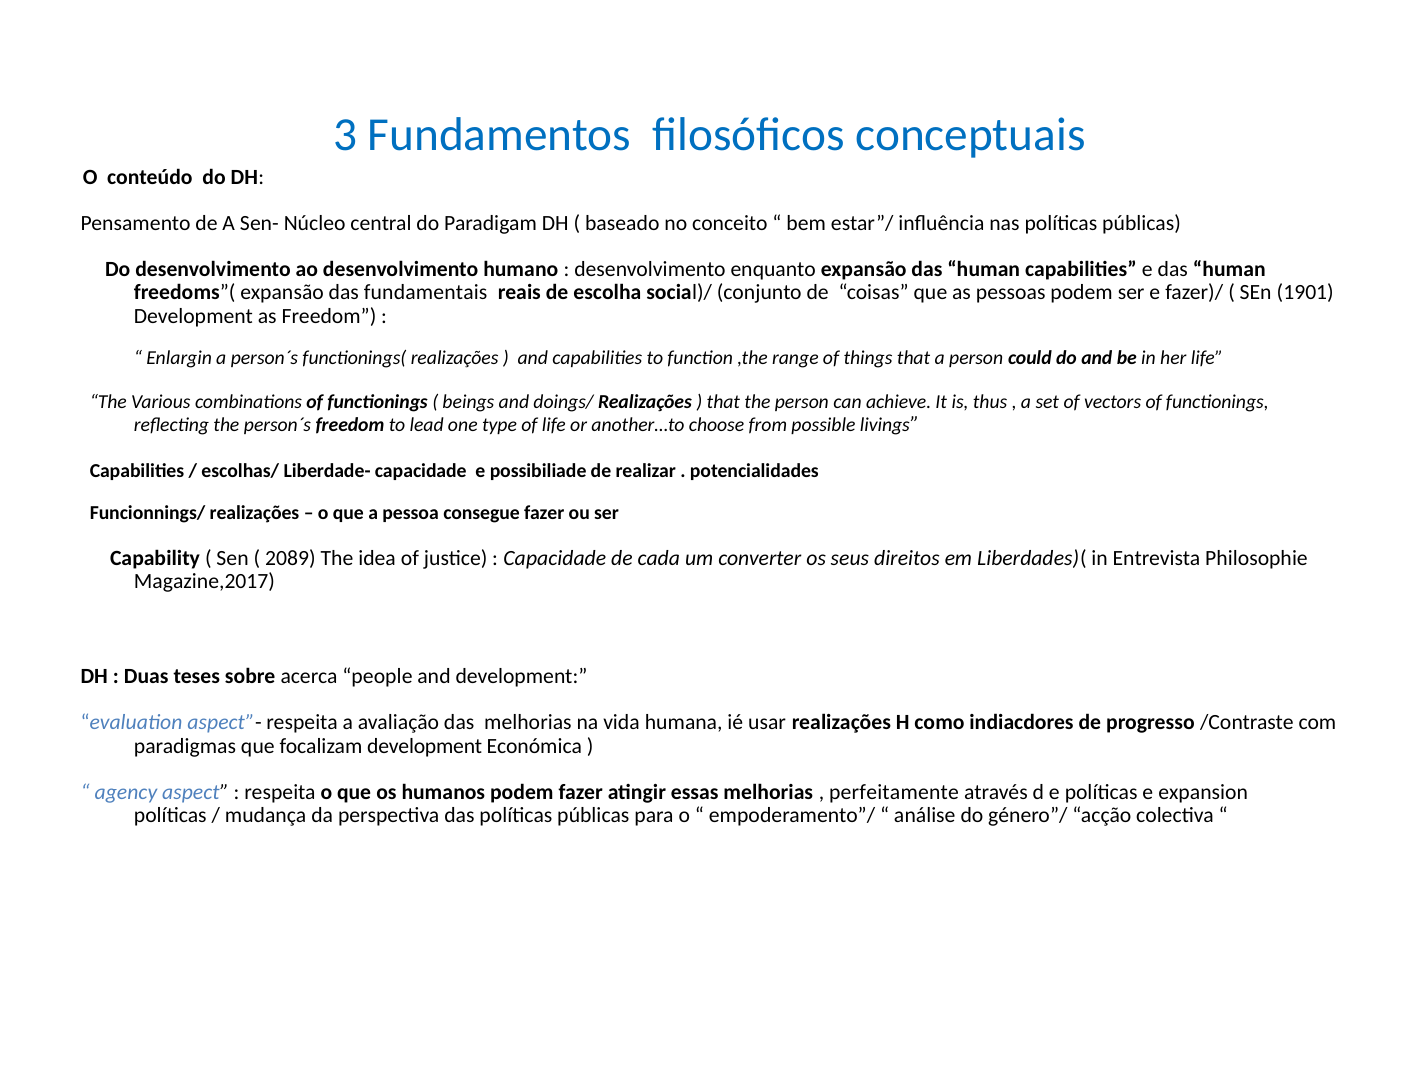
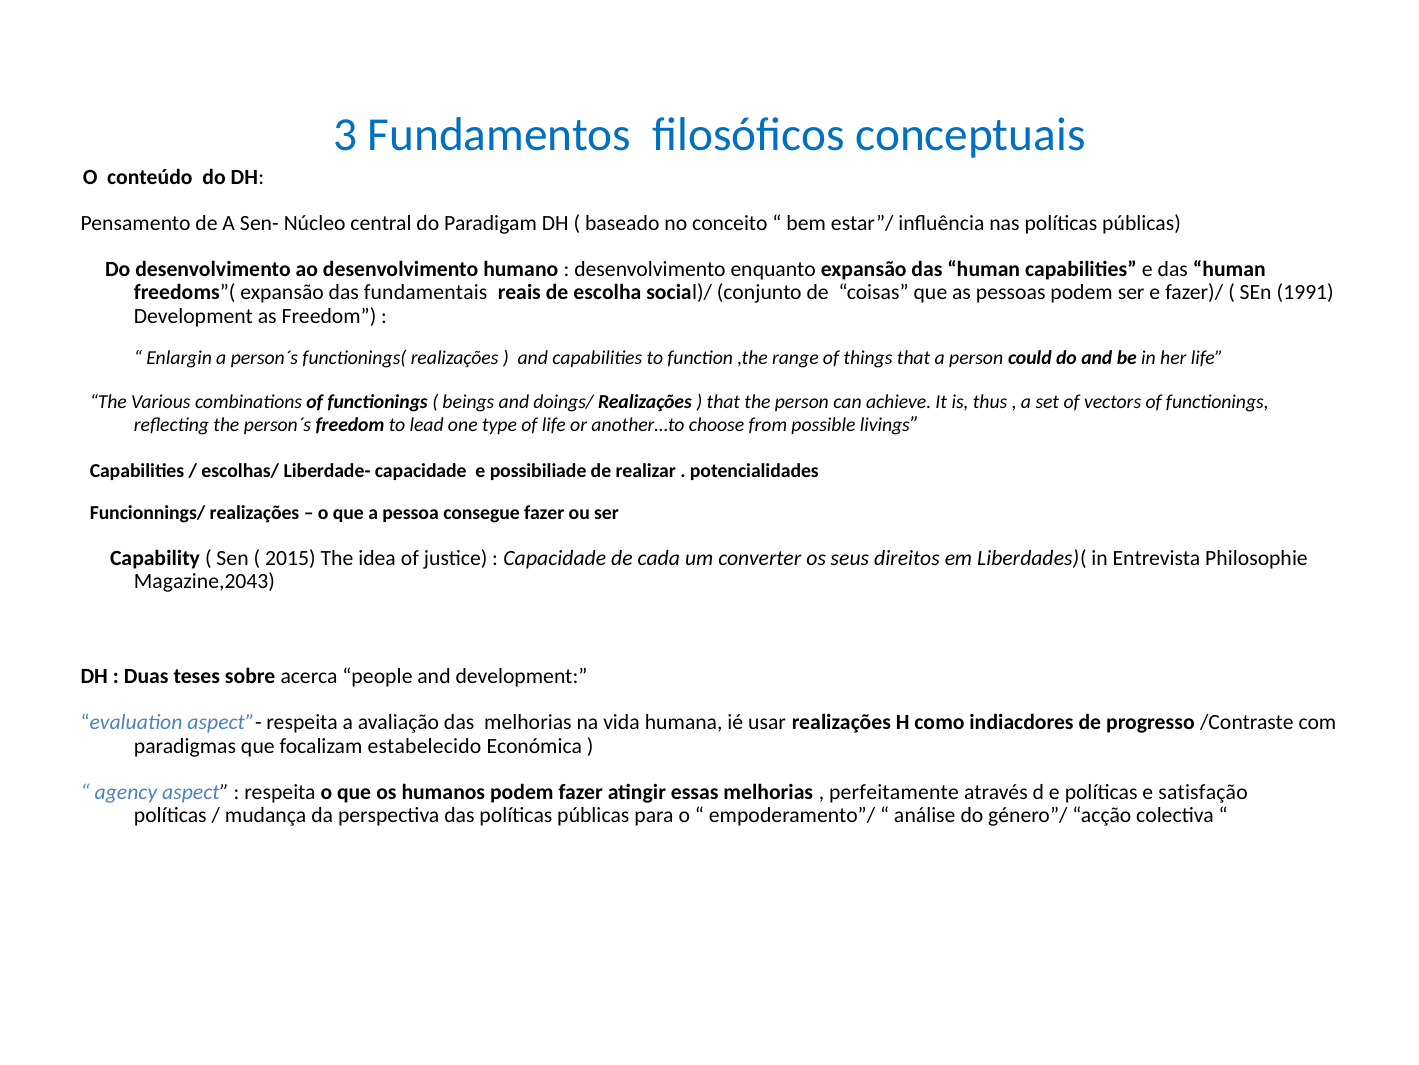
1901: 1901 -> 1991
2089: 2089 -> 2015
Magazine,2017: Magazine,2017 -> Magazine,2043
focalizam development: development -> estabelecido
expansion: expansion -> satisfação
